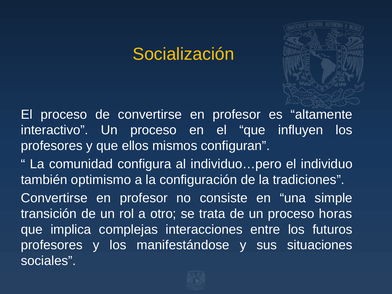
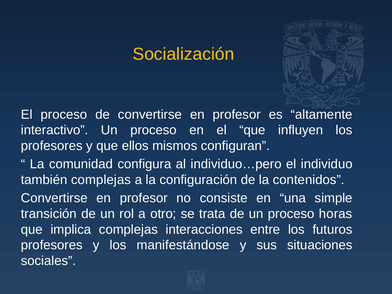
también optimismo: optimismo -> complejas
tradiciones: tradiciones -> contenidos
